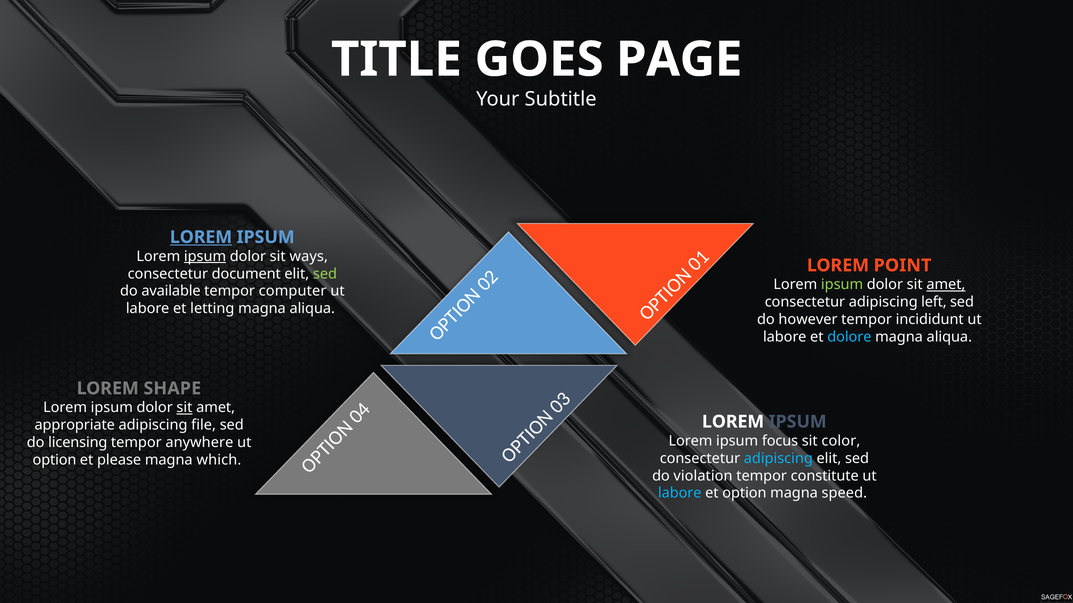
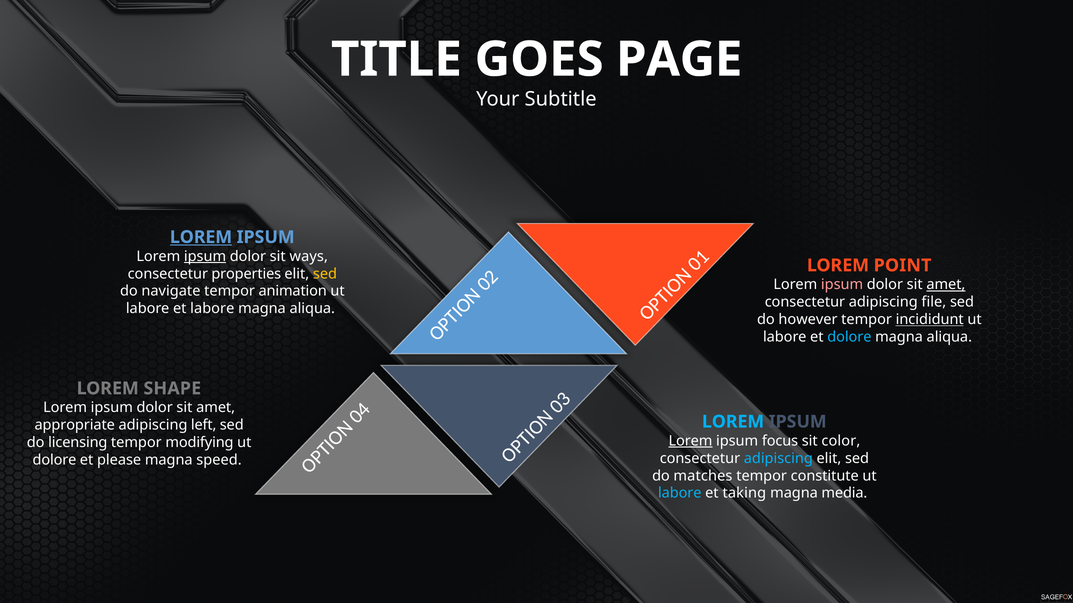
document: document -> properties
sed at (325, 274) colour: light green -> yellow
ipsum at (842, 285) colour: light green -> pink
available: available -> navigate
computer: computer -> animation
left: left -> file
et letting: letting -> labore
incididunt underline: none -> present
sit at (184, 408) underline: present -> none
LOREM at (733, 422) colour: white -> light blue
file: file -> left
Lorem at (690, 441) underline: none -> present
anywhere: anywhere -> modifying
option at (55, 460): option -> dolore
which: which -> speed
violation: violation -> matches
et option: option -> taking
speed: speed -> media
